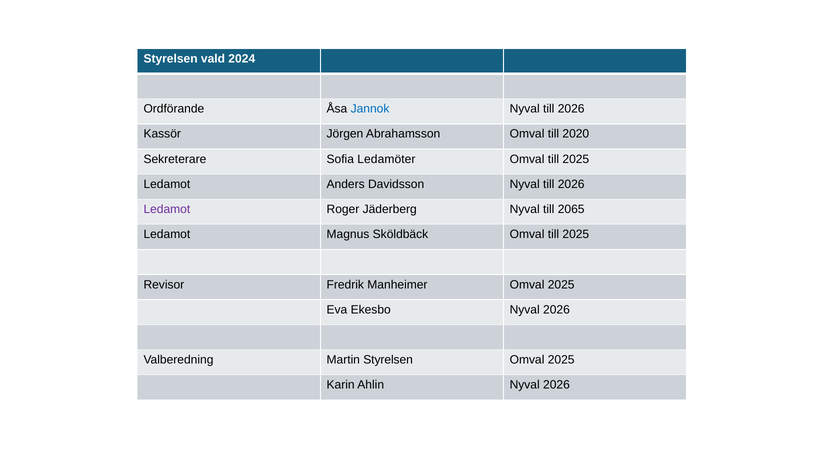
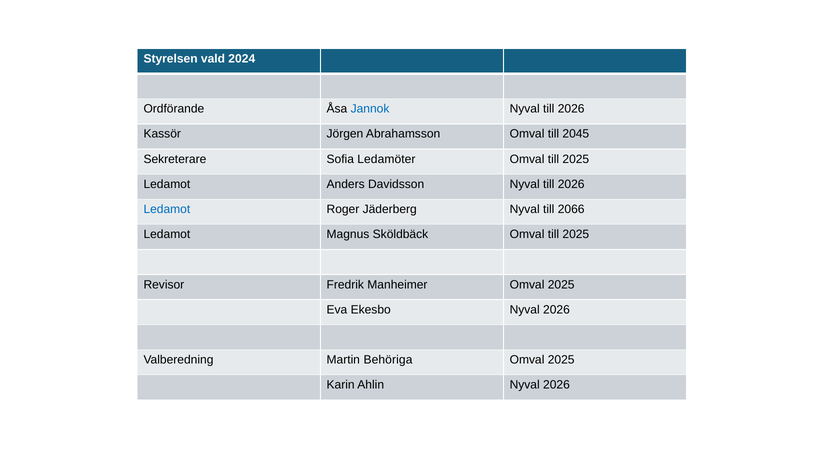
2020: 2020 -> 2045
Ledamot at (167, 209) colour: purple -> blue
2065: 2065 -> 2066
Martin Styrelsen: Styrelsen -> Behöriga
